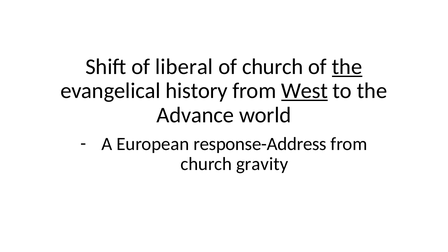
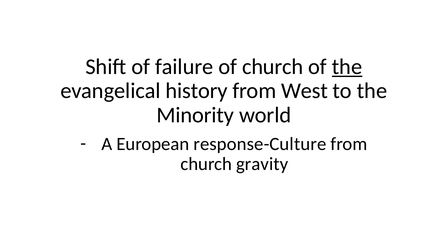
liberal: liberal -> failure
West underline: present -> none
Advance: Advance -> Minority
response-Address: response-Address -> response-Culture
